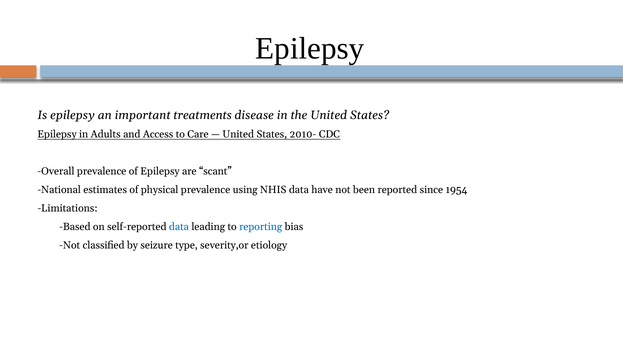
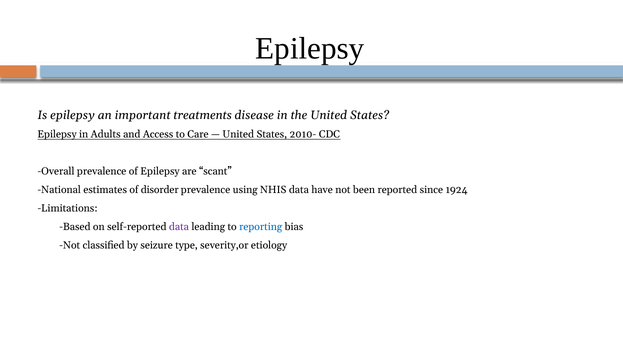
physical: physical -> disorder
1954: 1954 -> 1924
data at (179, 227) colour: blue -> purple
